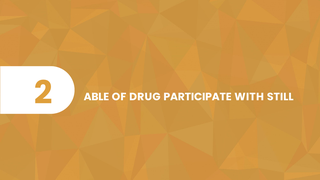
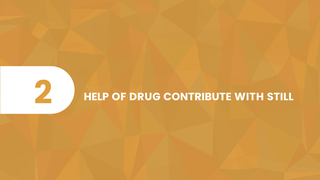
ABLE: ABLE -> HELP
PARTICIPATE: PARTICIPATE -> CONTRIBUTE
